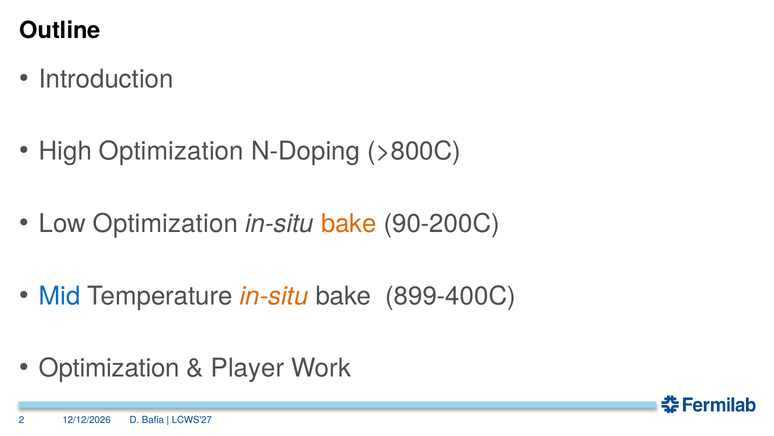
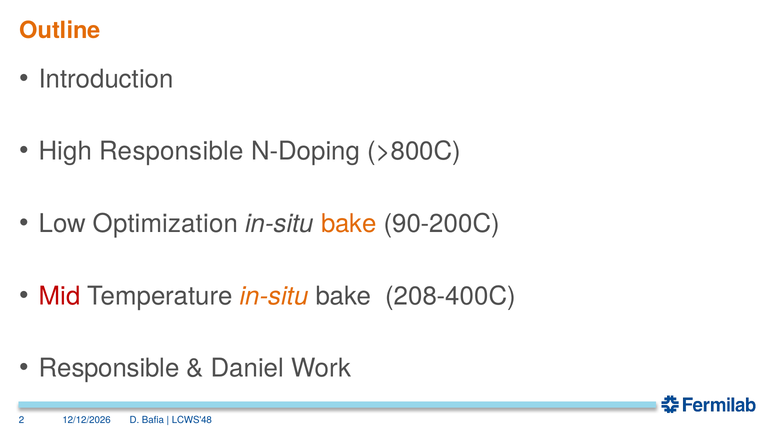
Outline colour: black -> orange
High Optimization: Optimization -> Responsible
Mid colour: blue -> red
899-400C: 899-400C -> 208-400C
Optimization at (109, 368): Optimization -> Responsible
Player: Player -> Daniel
LCWS'27: LCWS'27 -> LCWS'48
